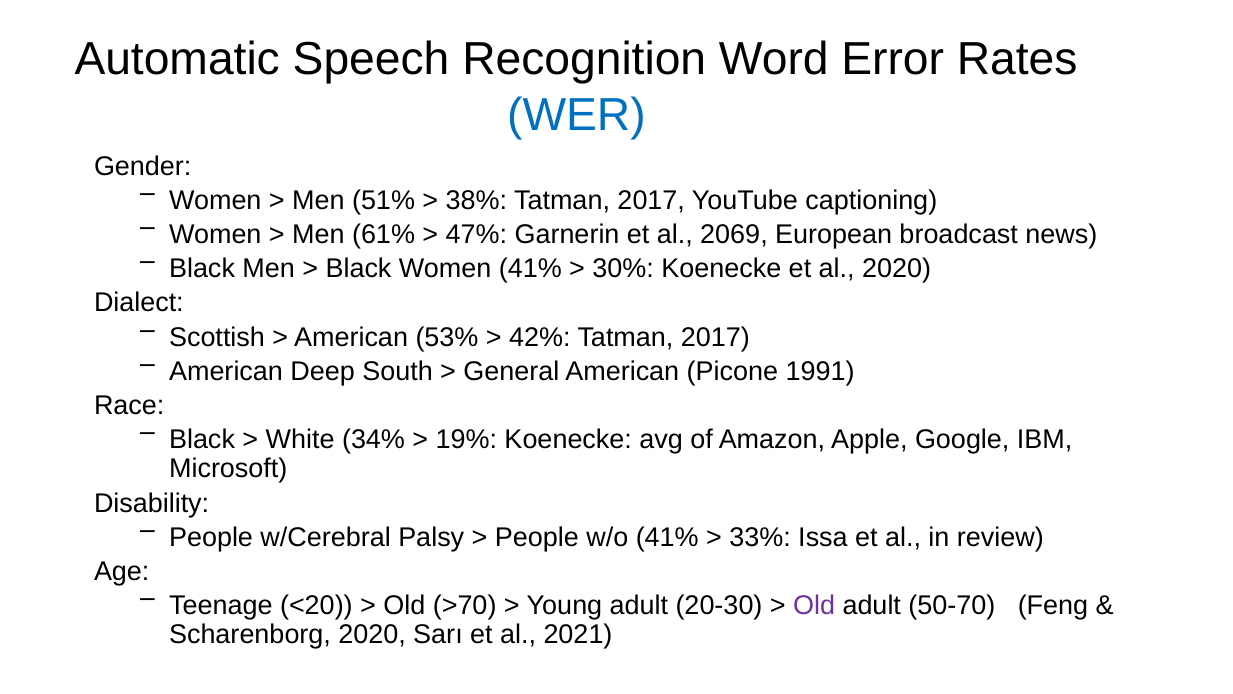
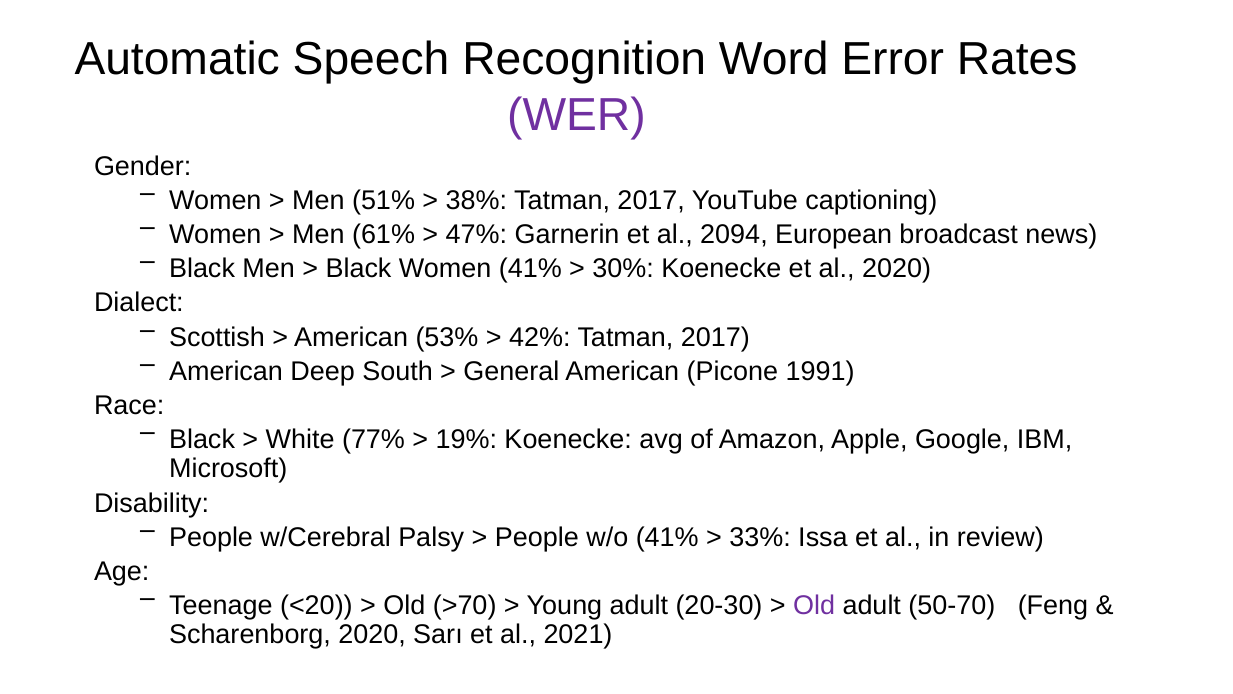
WER colour: blue -> purple
2069: 2069 -> 2094
34%: 34% -> 77%
